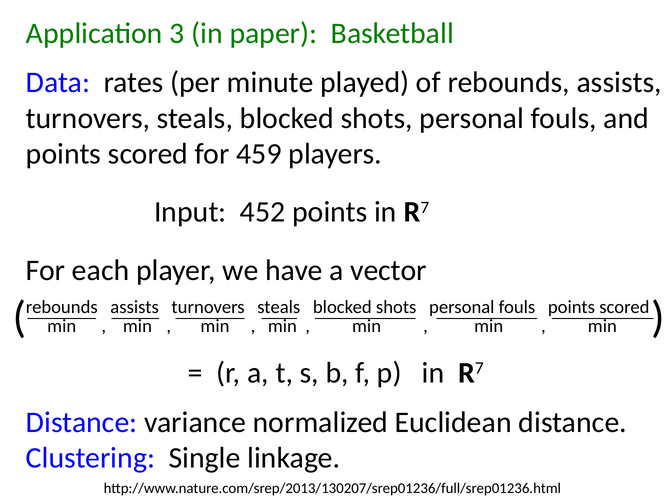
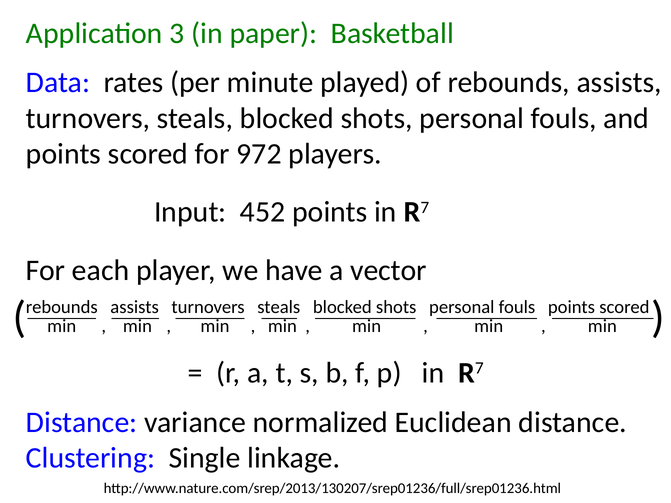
459: 459 -> 972
